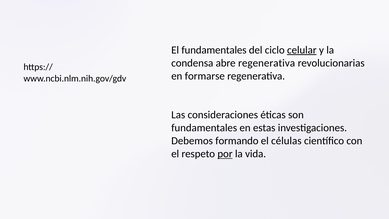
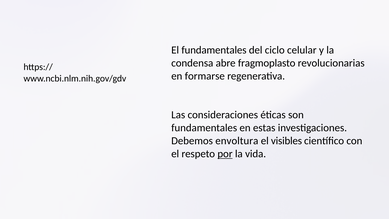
celular underline: present -> none
abre regenerativa: regenerativa -> fragmoplasto
formando: formando -> envoltura
células: células -> visibles
